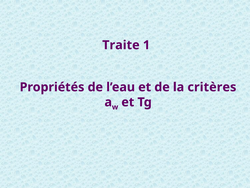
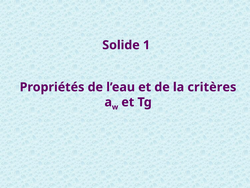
Traite: Traite -> Solide
